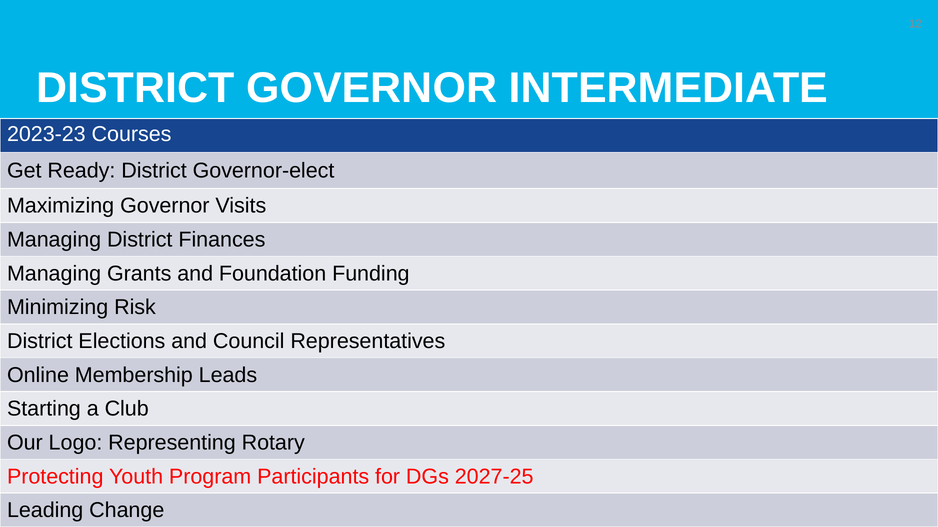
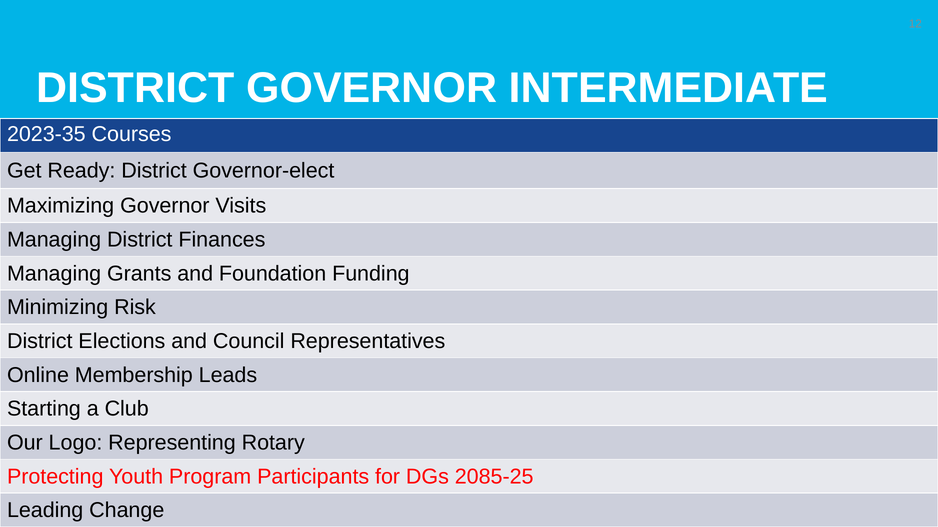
2023-23: 2023-23 -> 2023-35
2027-25: 2027-25 -> 2085-25
